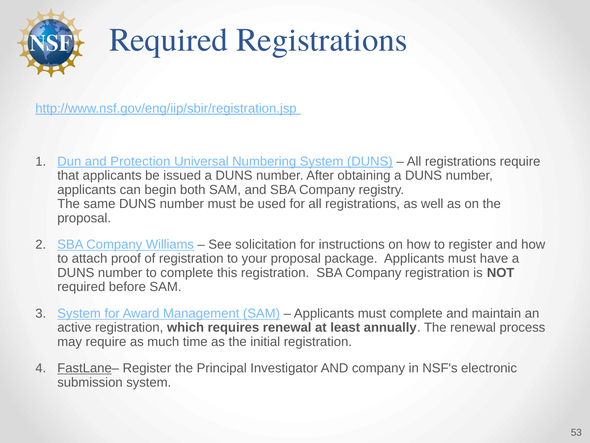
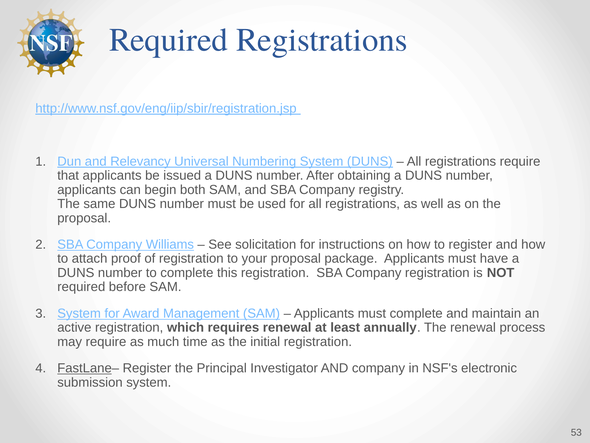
Protection: Protection -> Relevancy
